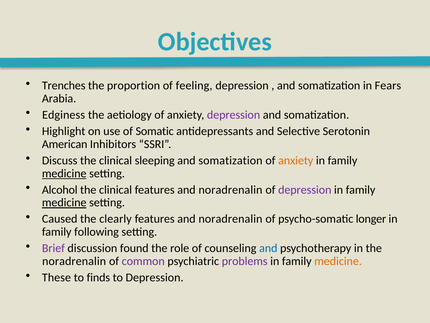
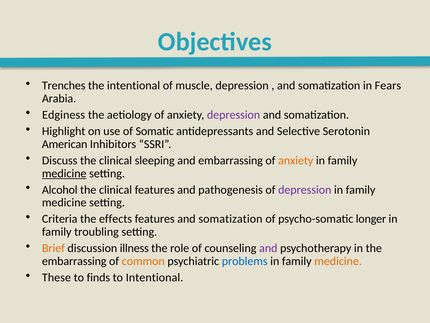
the proportion: proportion -> intentional
feeling: feeling -> muscle
somatization at (230, 160): somatization -> embarrassing
clinical features and noradrenalin: noradrenalin -> pathogenesis
medicine at (64, 202) underline: present -> none
Caused: Caused -> Criteria
clearly: clearly -> effects
noradrenalin at (230, 219): noradrenalin -> somatization
following: following -> troubling
Brief colour: purple -> orange
found: found -> illness
and at (268, 248) colour: blue -> purple
noradrenalin at (74, 261): noradrenalin -> embarrassing
common colour: purple -> orange
problems colour: purple -> blue
to Depression: Depression -> Intentional
